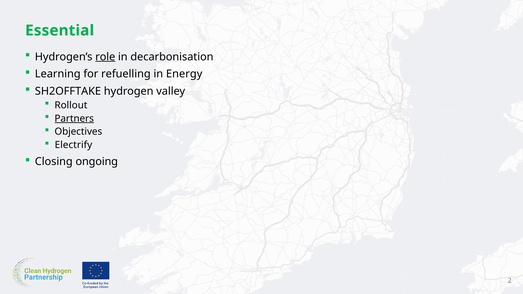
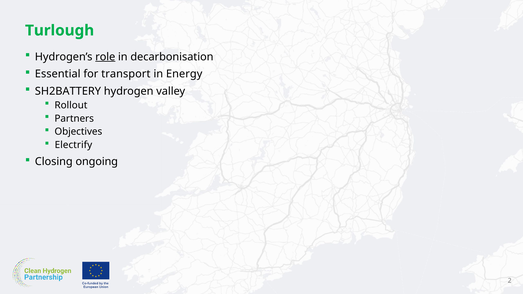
Essential: Essential -> Turlough
Learning: Learning -> Essential
refuelling: refuelling -> transport
SH2OFFTAKE: SH2OFFTAKE -> SH2BATTERY
Partners underline: present -> none
